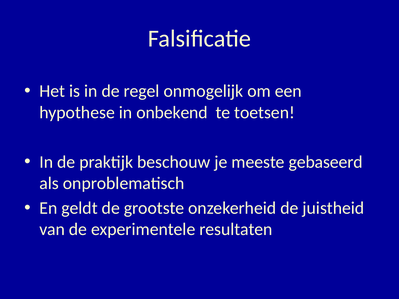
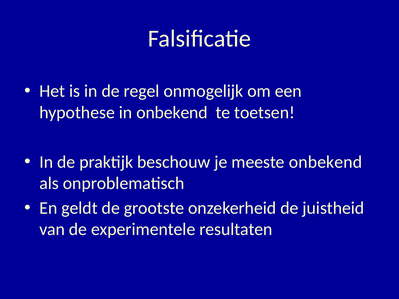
meeste gebaseerd: gebaseerd -> onbekend
